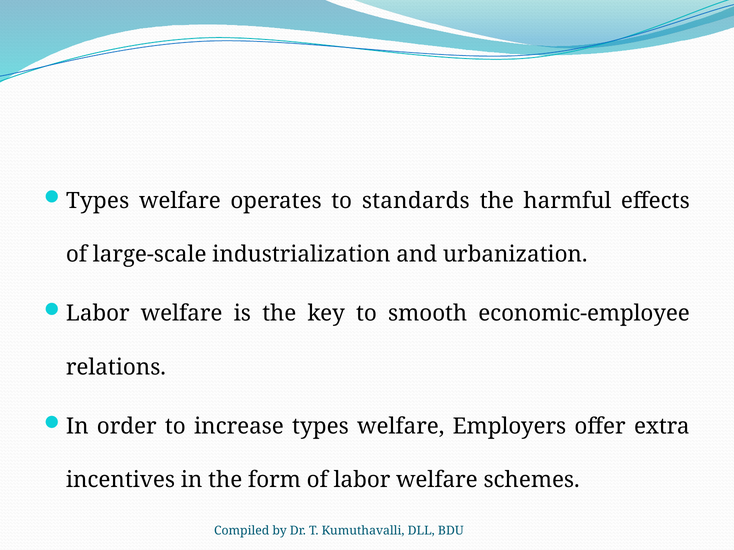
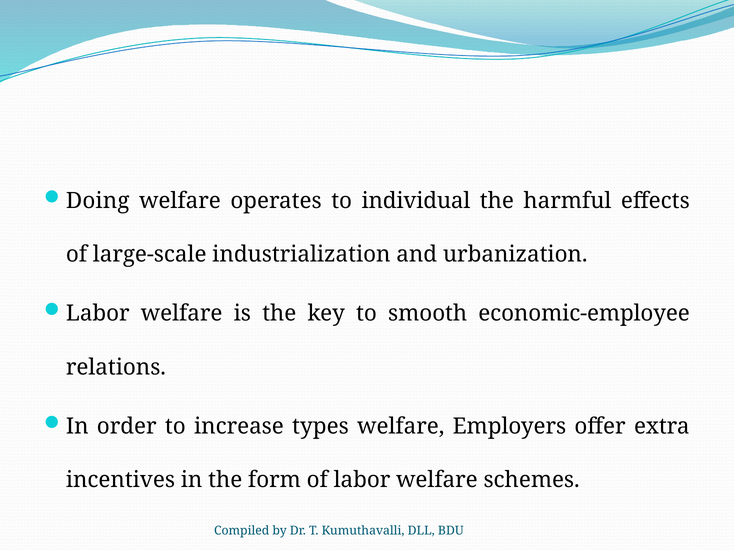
Types at (98, 201): Types -> Doing
standards: standards -> individual
